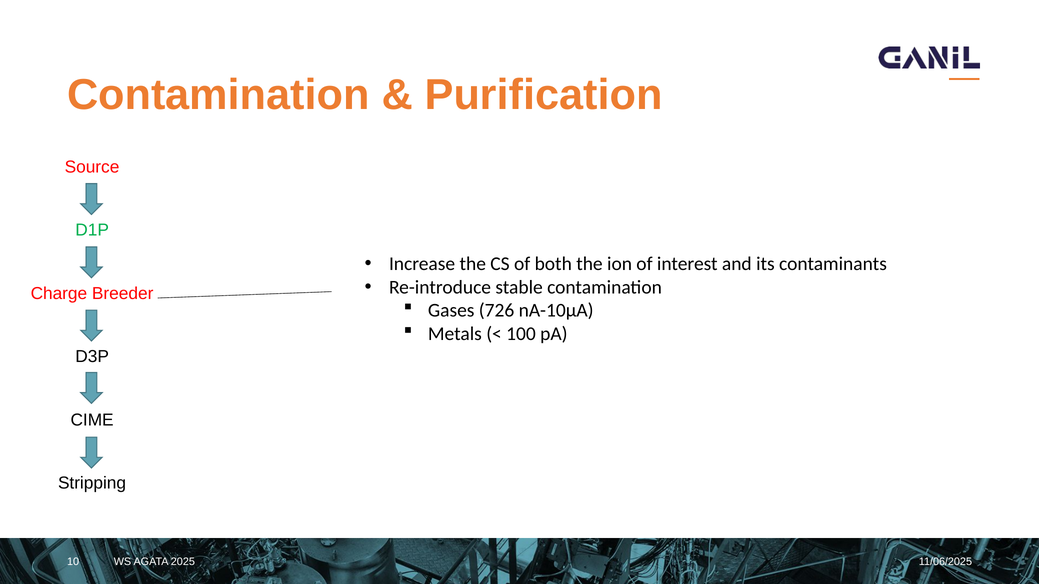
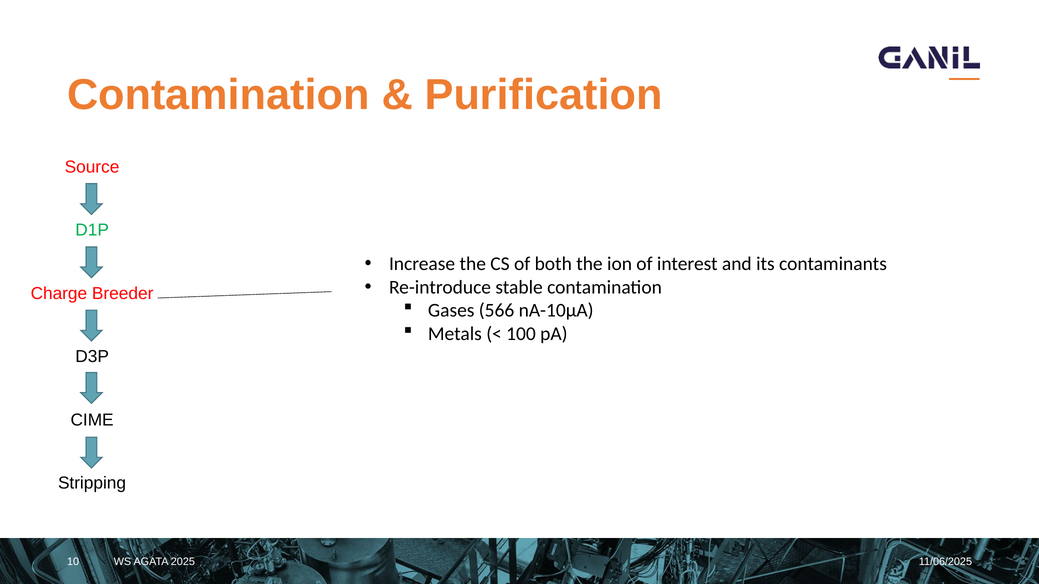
726: 726 -> 566
